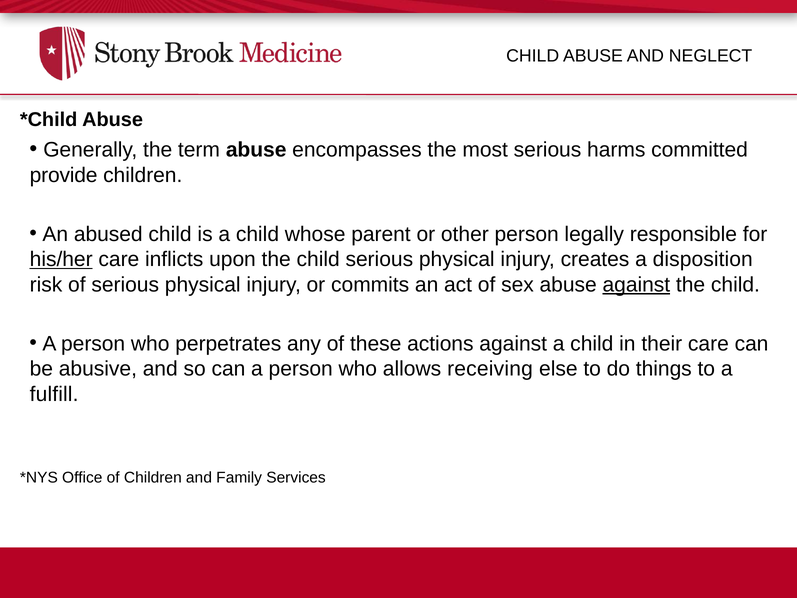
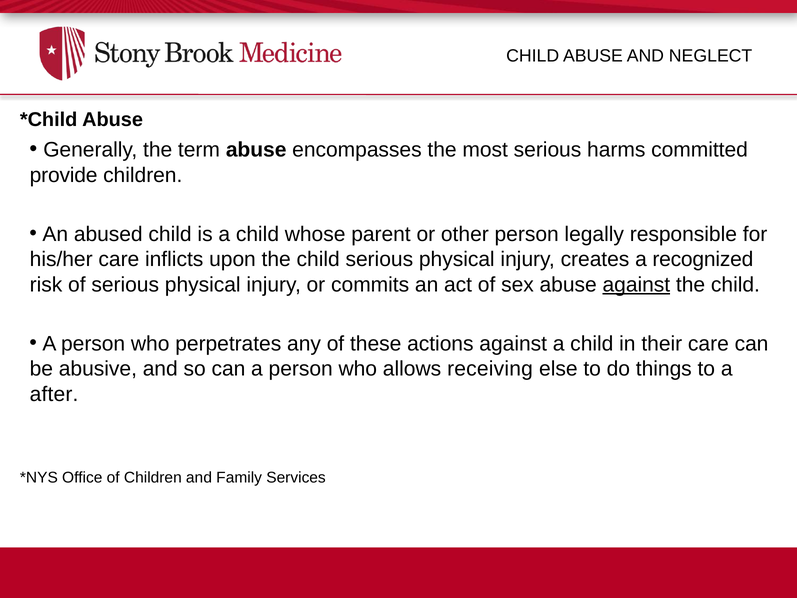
his/her underline: present -> none
disposition: disposition -> recognized
fulfill: fulfill -> after
